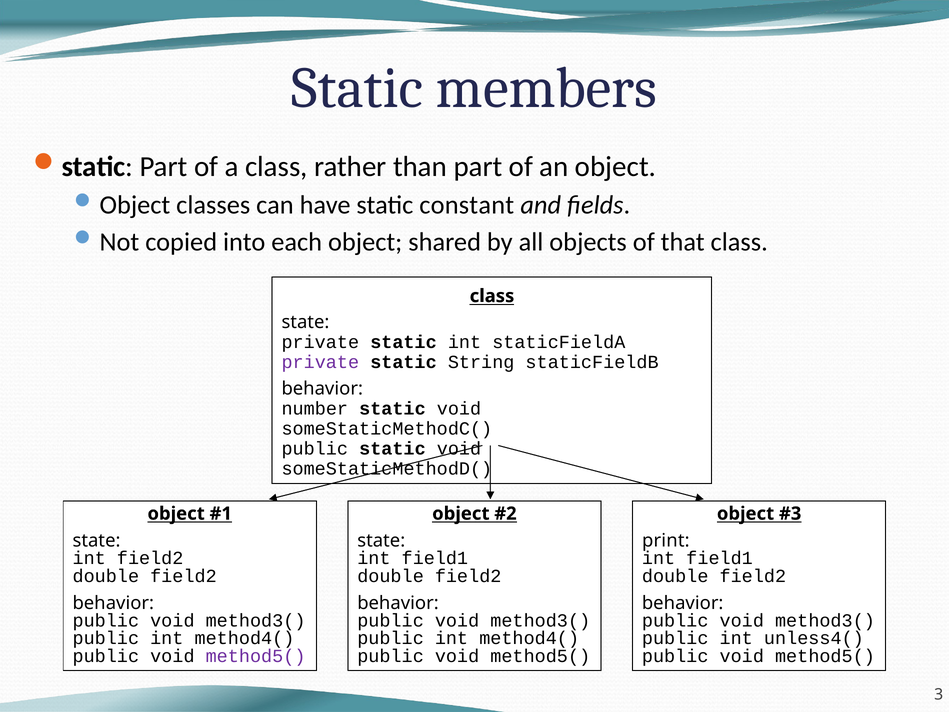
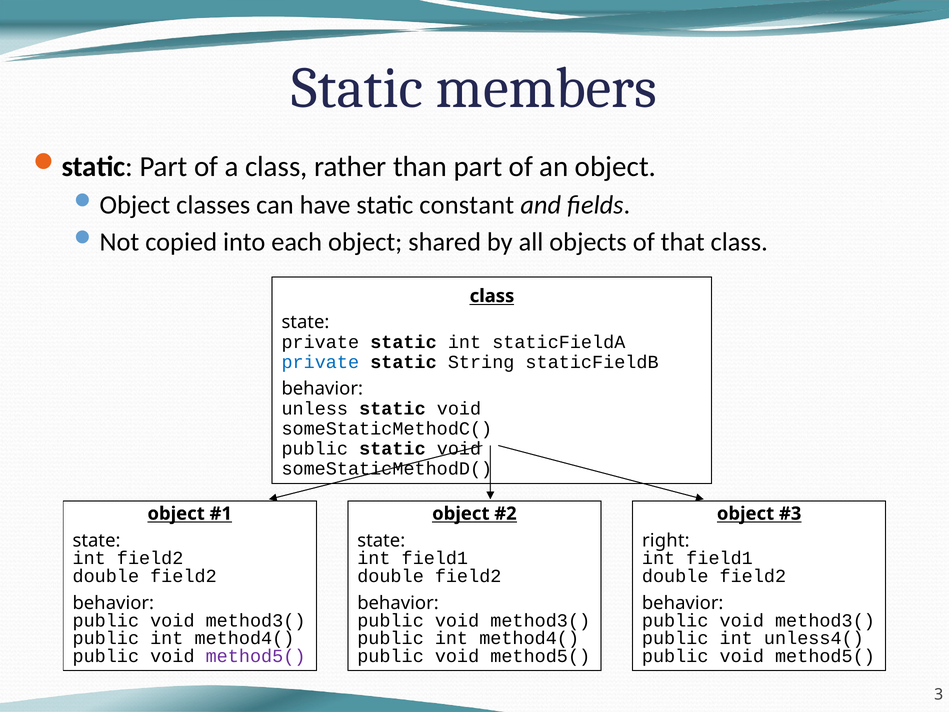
private at (320, 362) colour: purple -> blue
number: number -> unless
print: print -> right
